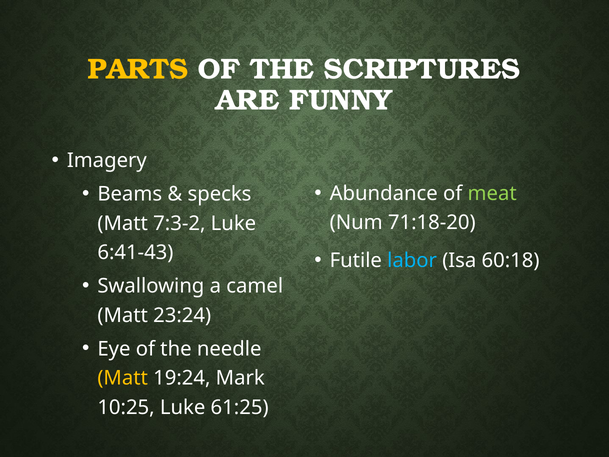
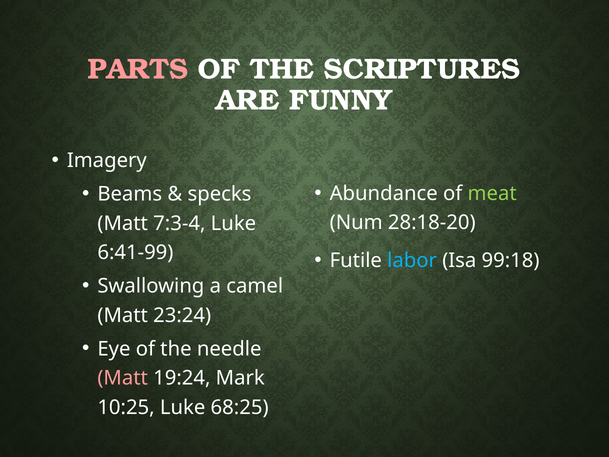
PARTS colour: yellow -> pink
71:18-20: 71:18-20 -> 28:18-20
7:3-2: 7:3-2 -> 7:3-4
6:41-43: 6:41-43 -> 6:41-99
60:18: 60:18 -> 99:18
Matt at (123, 378) colour: yellow -> pink
61:25: 61:25 -> 68:25
